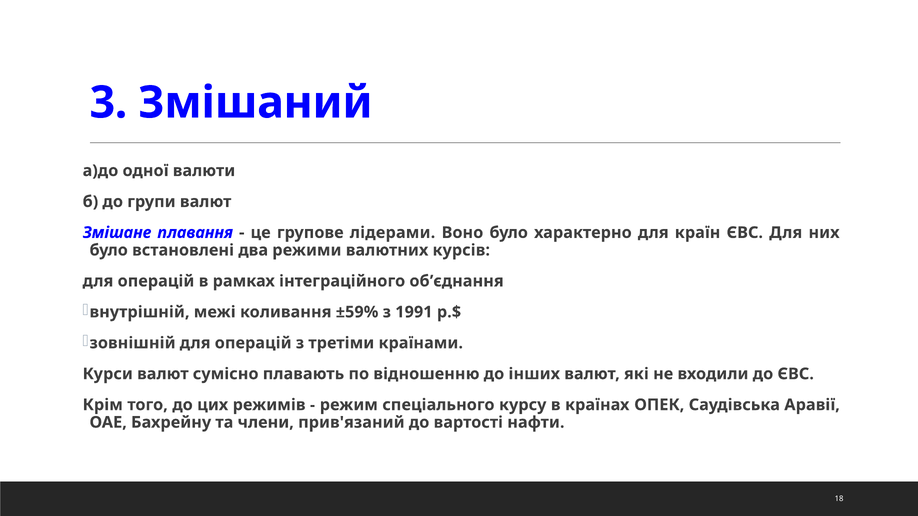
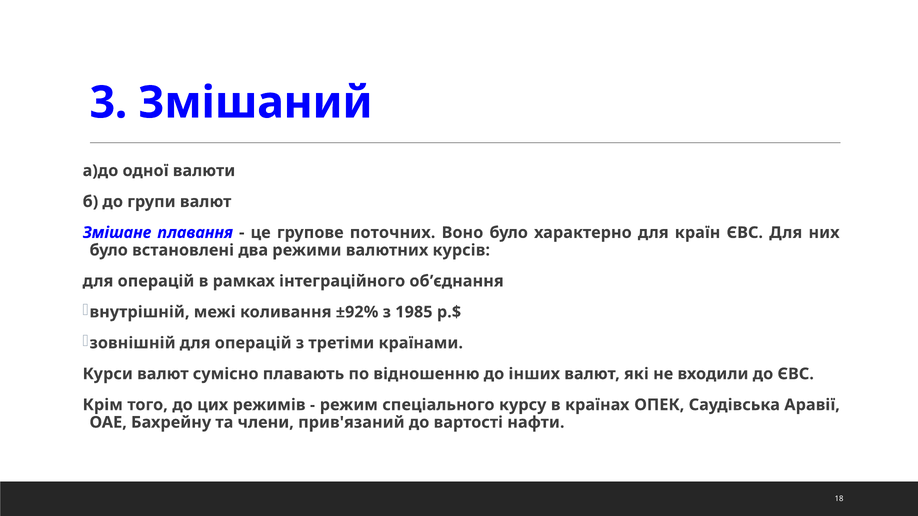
лідерами: лідерами -> поточних
±59%: ±59% -> ±92%
1991: 1991 -> 1985
